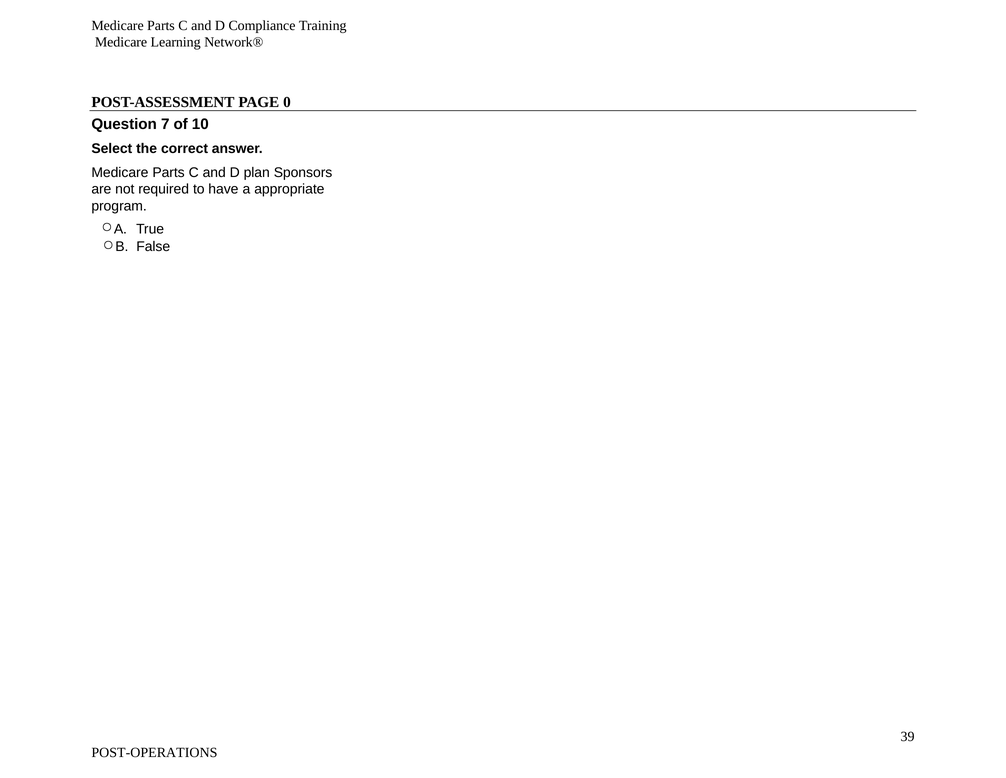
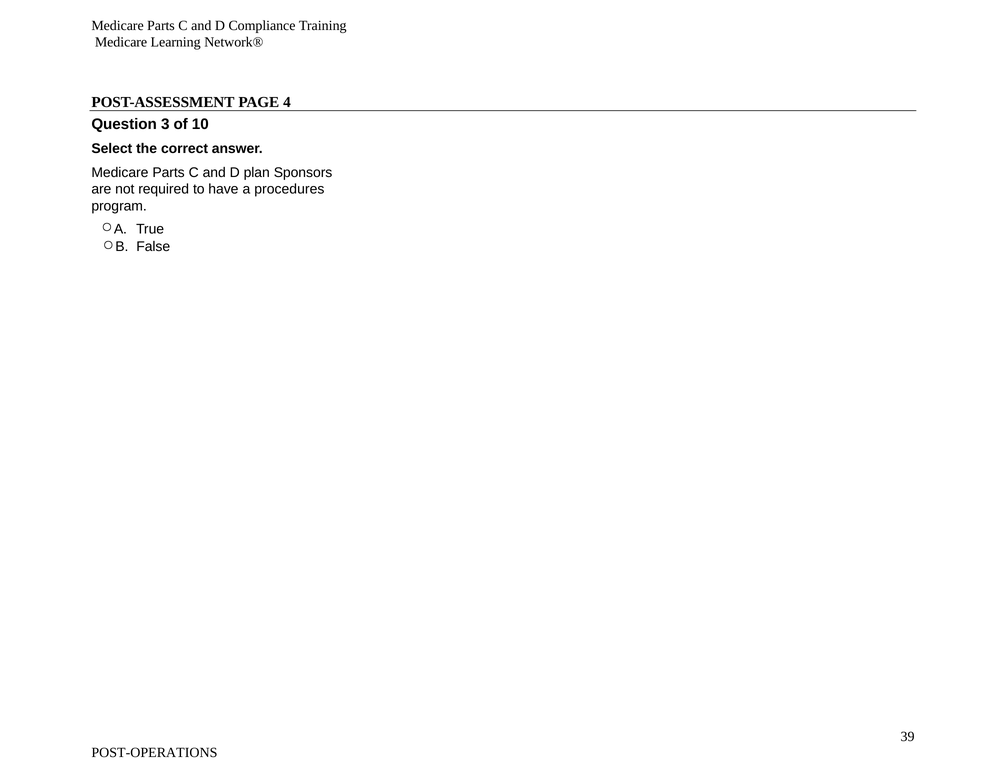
0: 0 -> 4
7: 7 -> 3
appropriate: appropriate -> procedures
